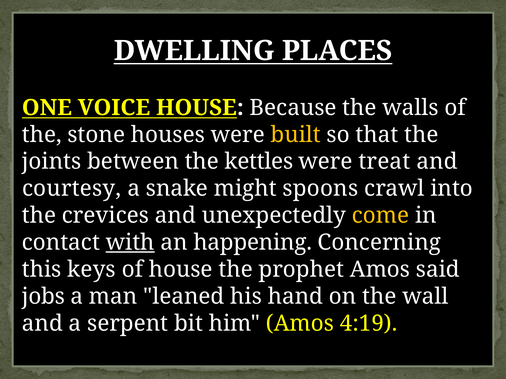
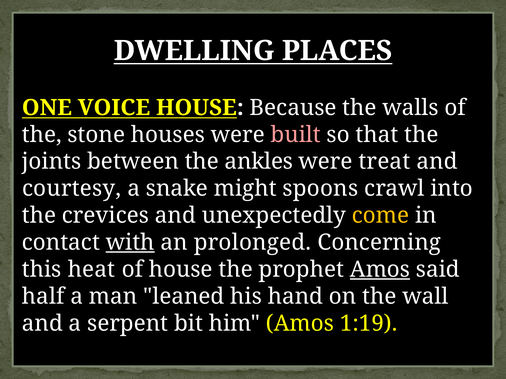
built colour: yellow -> pink
kettles: kettles -> ankles
happening: happening -> prolonged
keys: keys -> heat
Amos at (380, 270) underline: none -> present
jobs: jobs -> half
4:19: 4:19 -> 1:19
